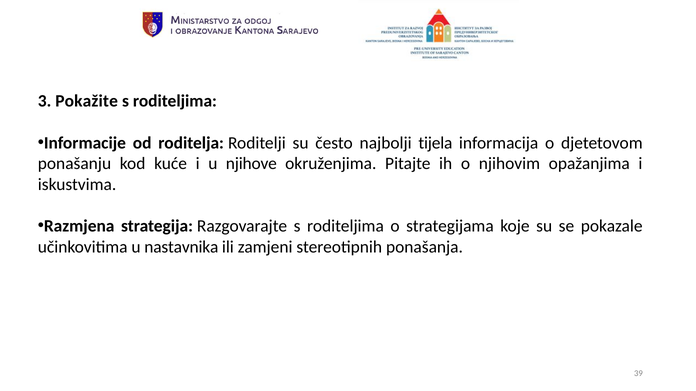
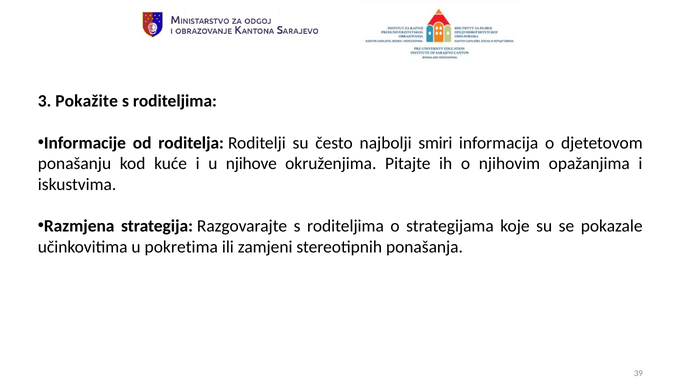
tijela: tijela -> smiri
nastavnika: nastavnika -> pokretima
